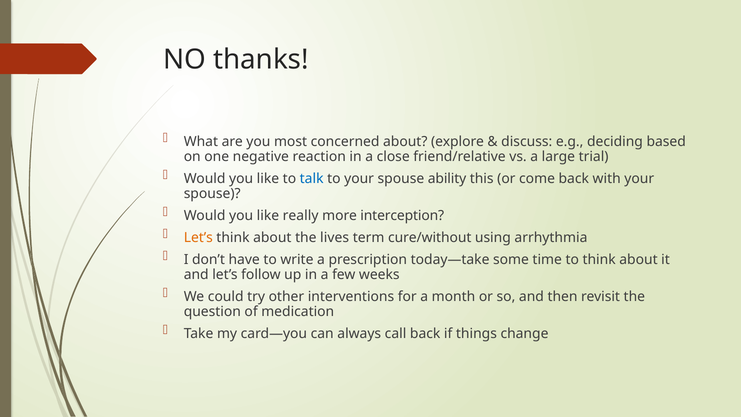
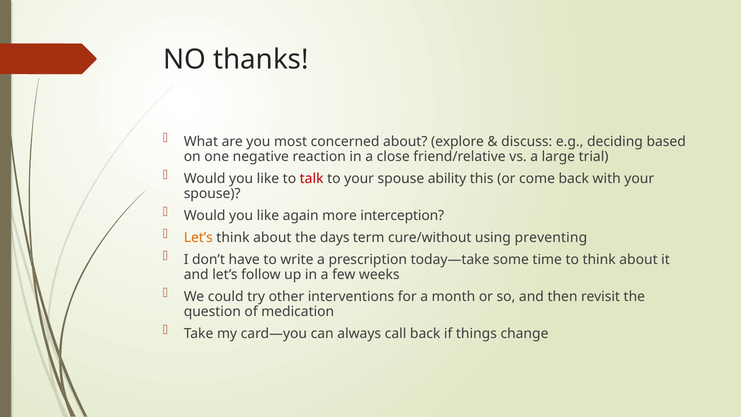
talk colour: blue -> red
really: really -> again
lives: lives -> days
arrhythmia: arrhythmia -> preventing
